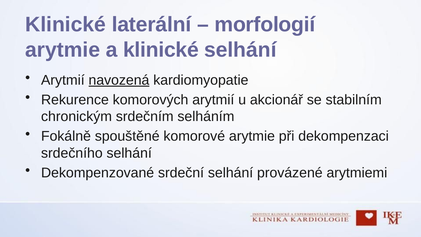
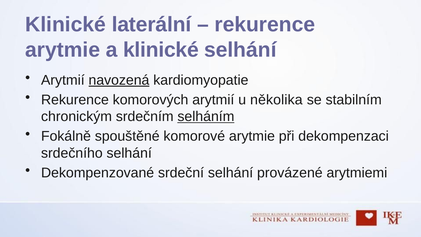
morfologií at (265, 25): morfologií -> rekurence
akcionář: akcionář -> několika
selháním underline: none -> present
